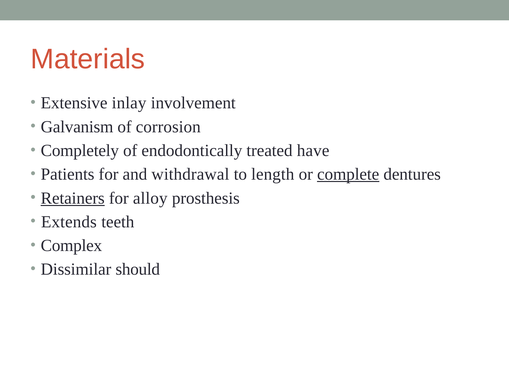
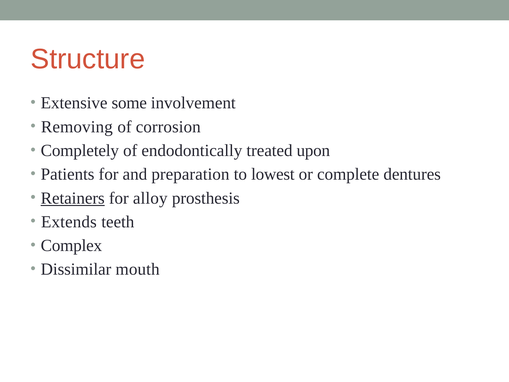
Materials: Materials -> Structure
inlay: inlay -> some
Galvanism: Galvanism -> Removing
have: have -> upon
withdrawal: withdrawal -> preparation
length: length -> lowest
complete underline: present -> none
should: should -> mouth
